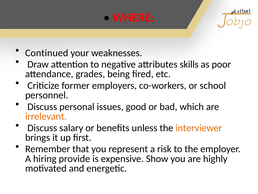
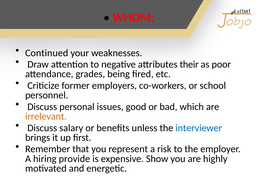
WHERE: WHERE -> WHOM
skills: skills -> their
interviewer colour: orange -> blue
